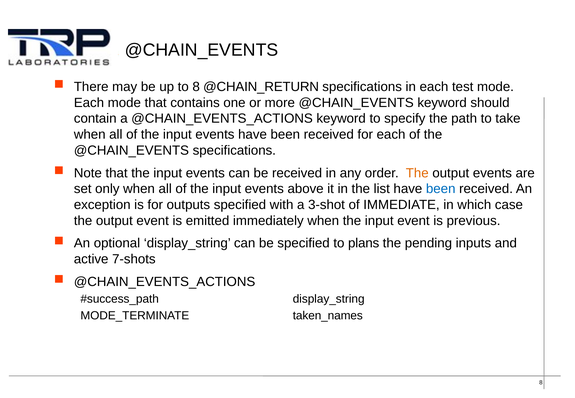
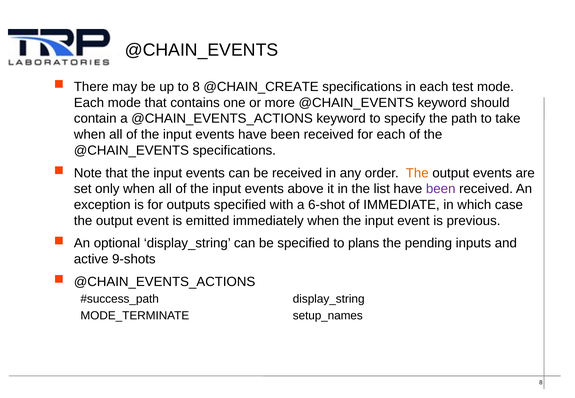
@CHAIN_RETURN: @CHAIN_RETURN -> @CHAIN_CREATE
been at (441, 189) colour: blue -> purple
3-shot: 3-shot -> 6-shot
7-shots: 7-shots -> 9-shots
taken_names: taken_names -> setup_names
